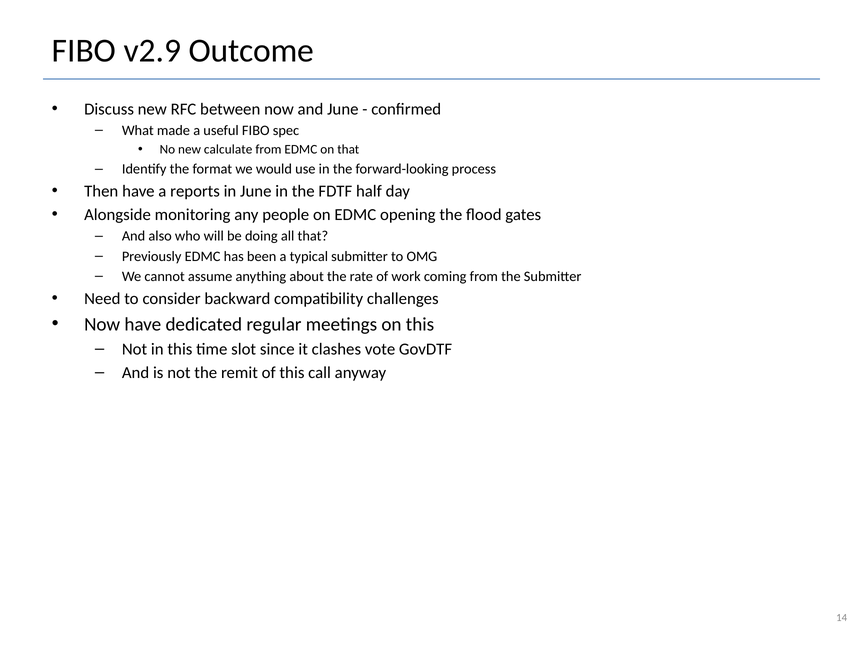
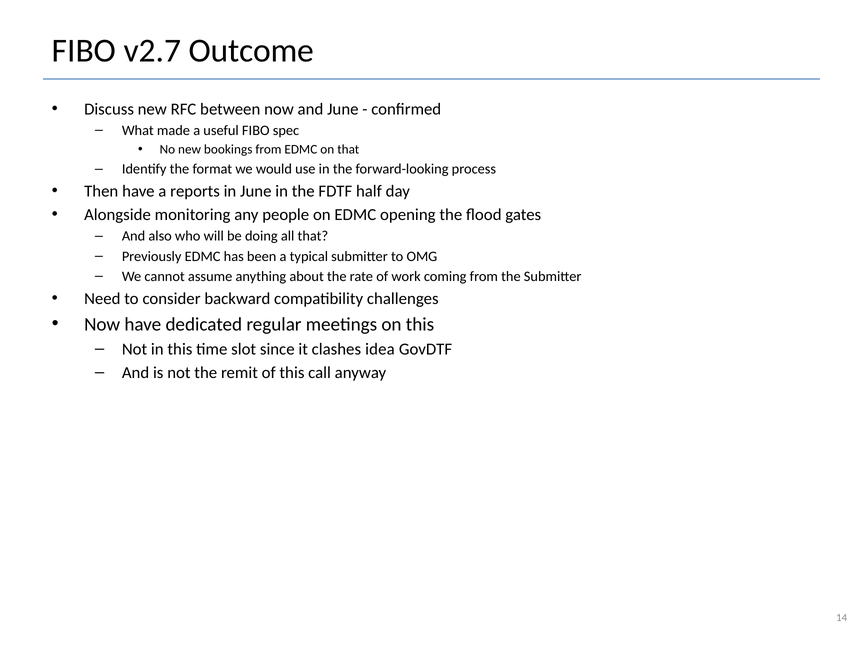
v2.9: v2.9 -> v2.7
calculate: calculate -> bookings
vote: vote -> idea
